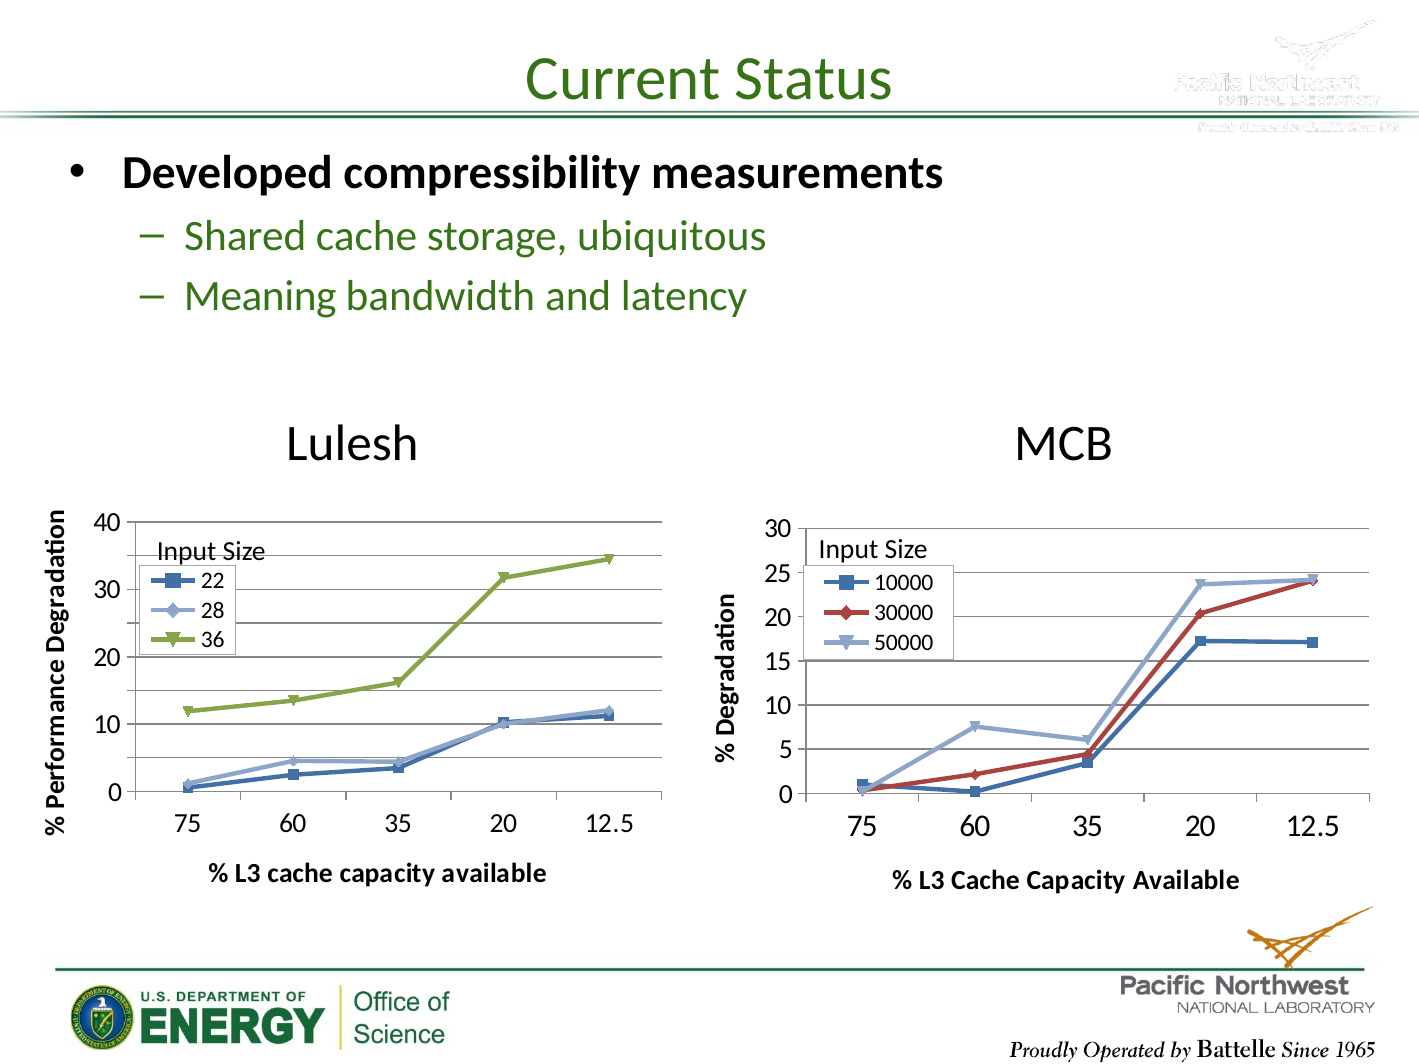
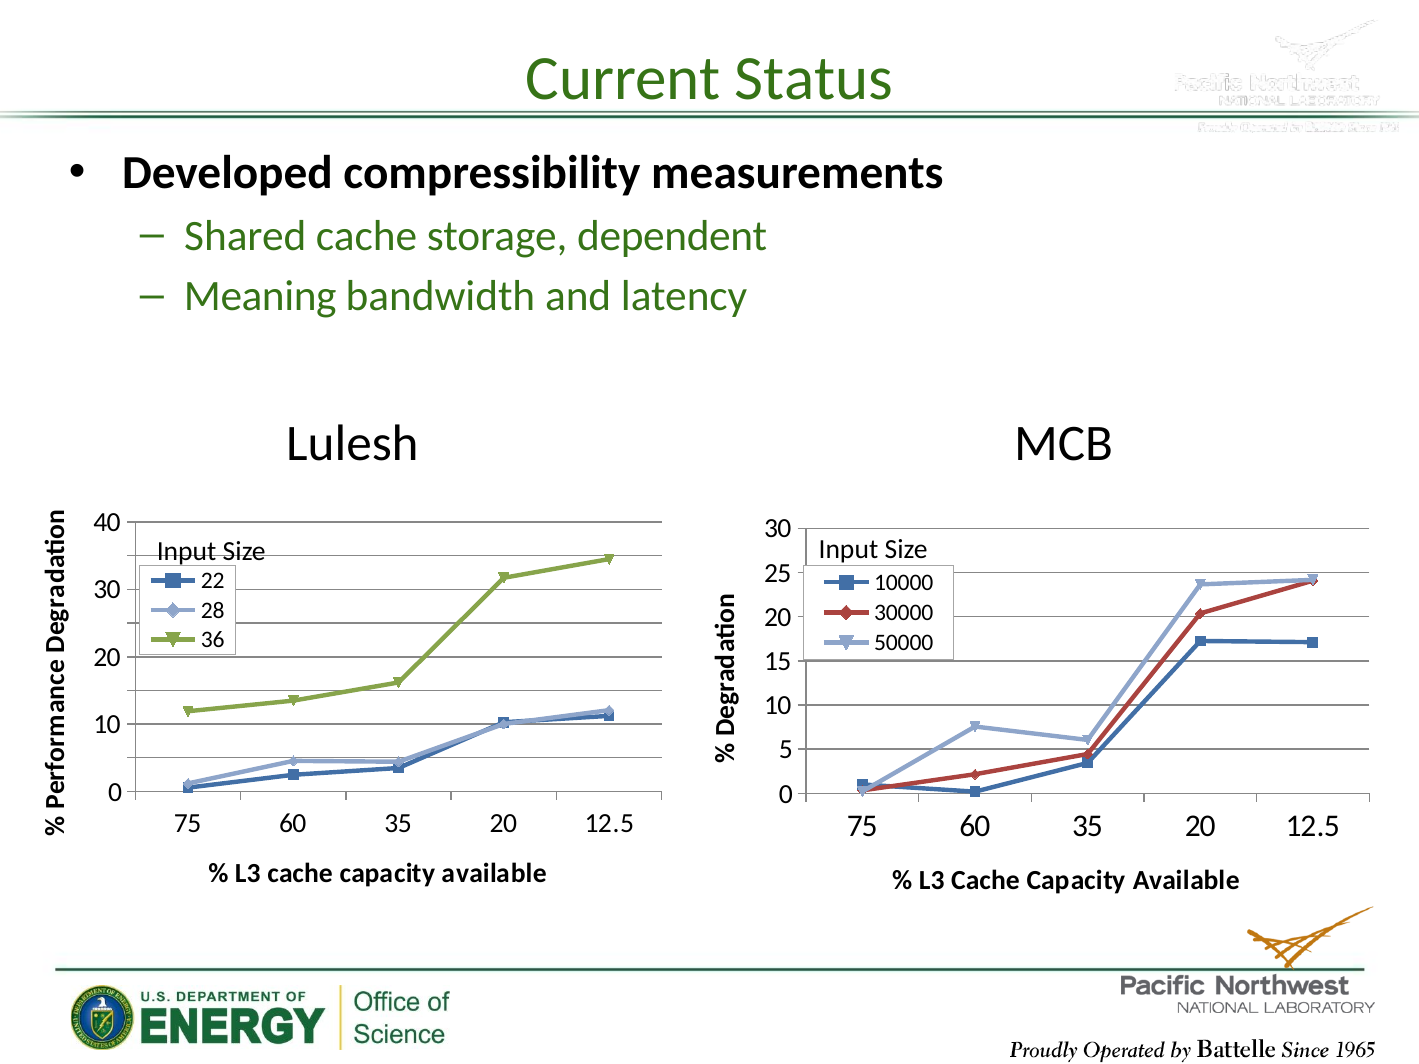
ubiquitous: ubiquitous -> dependent
